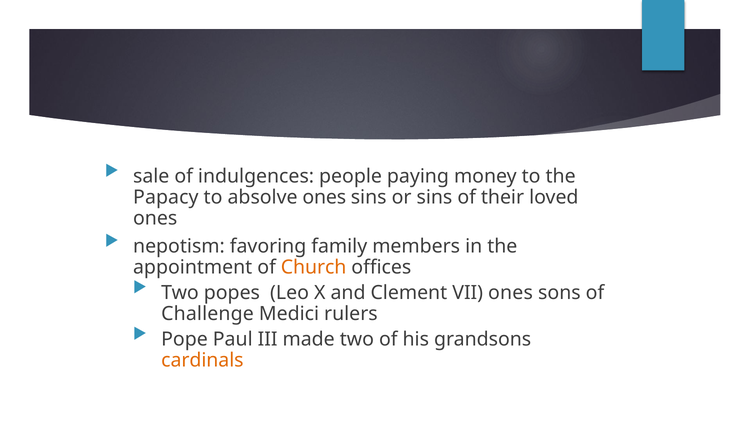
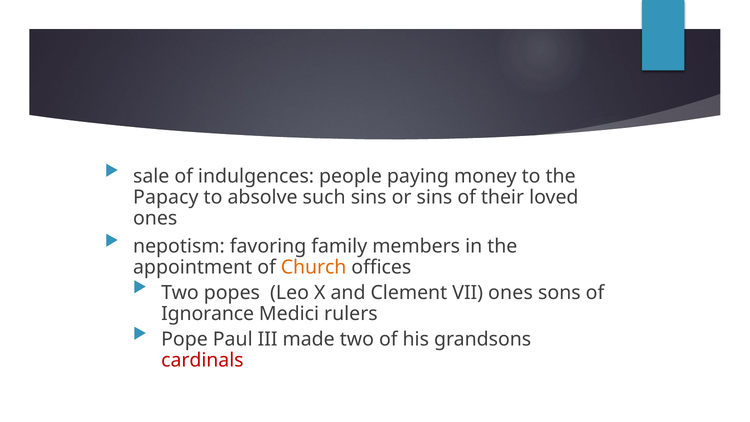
absolve ones: ones -> such
Challenge: Challenge -> Ignorance
cardinals colour: orange -> red
